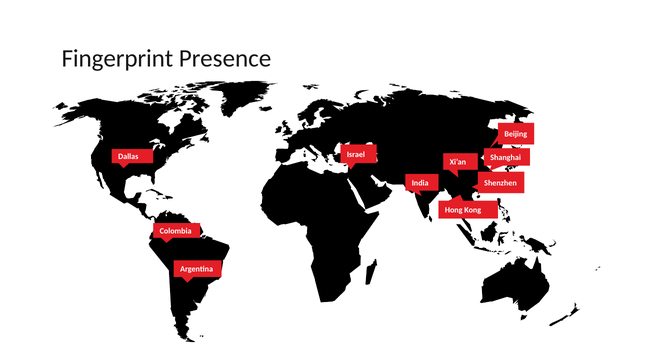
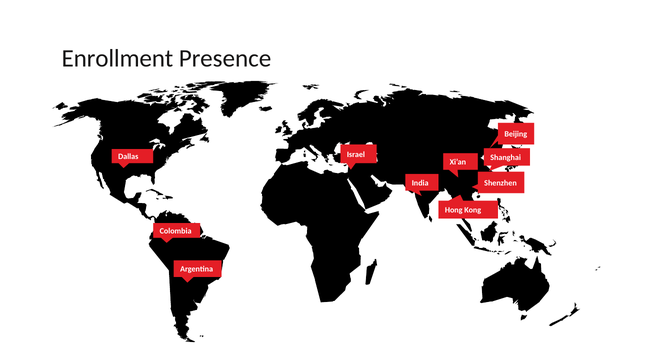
Fingerprint: Fingerprint -> Enrollment
